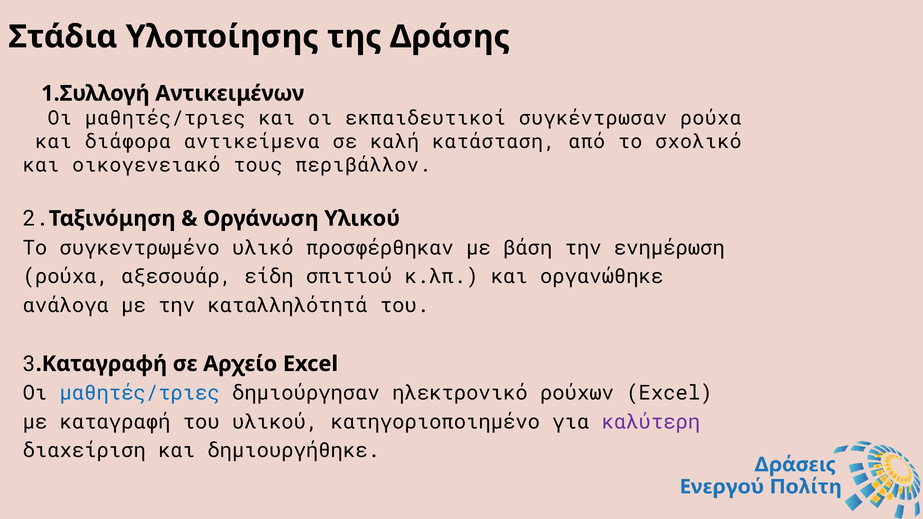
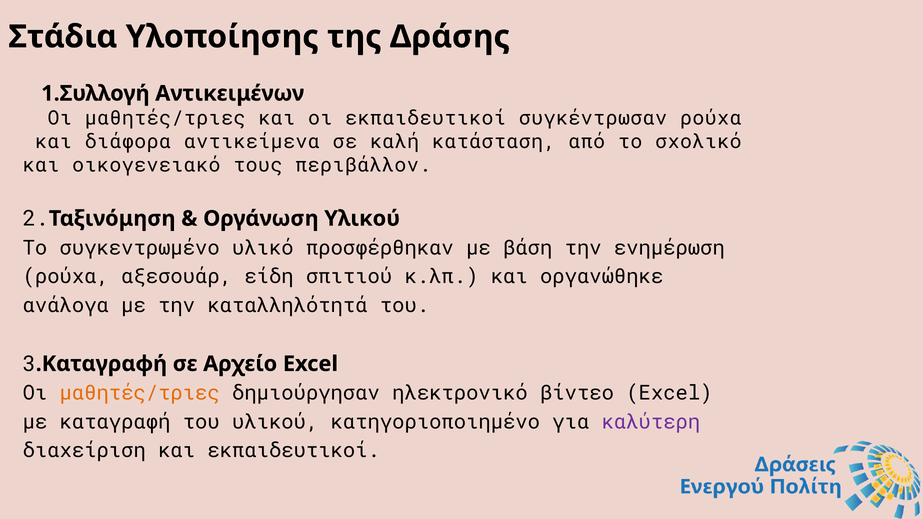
μαθητές/τριες at (140, 393) colour: blue -> orange
ρούχων: ρούχων -> βίντεο
και δημιουργήθηκε: δημιουργήθηκε -> εκπαιδευτικοί
